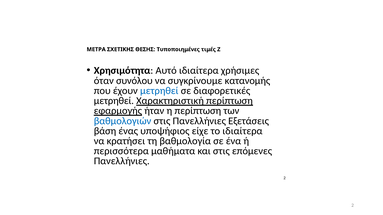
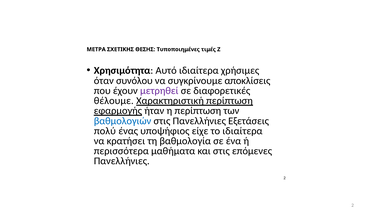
κατανομής: κατανομής -> αποκλίσεις
μετρηθεί at (159, 91) colour: blue -> purple
μετρηθεί at (114, 101): μετρηθεί -> θέλουμε
βάση: βάση -> πολύ
